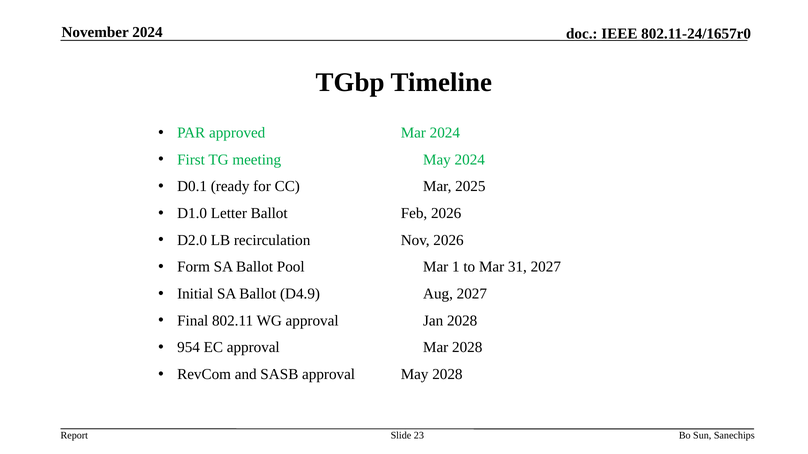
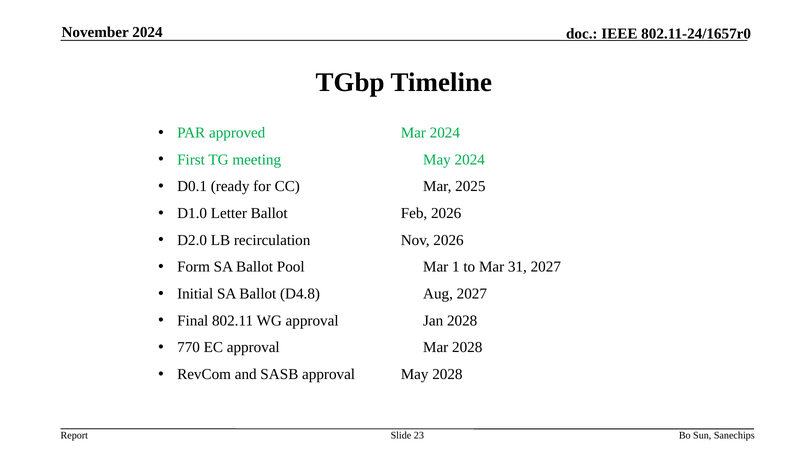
D4.9: D4.9 -> D4.8
954: 954 -> 770
